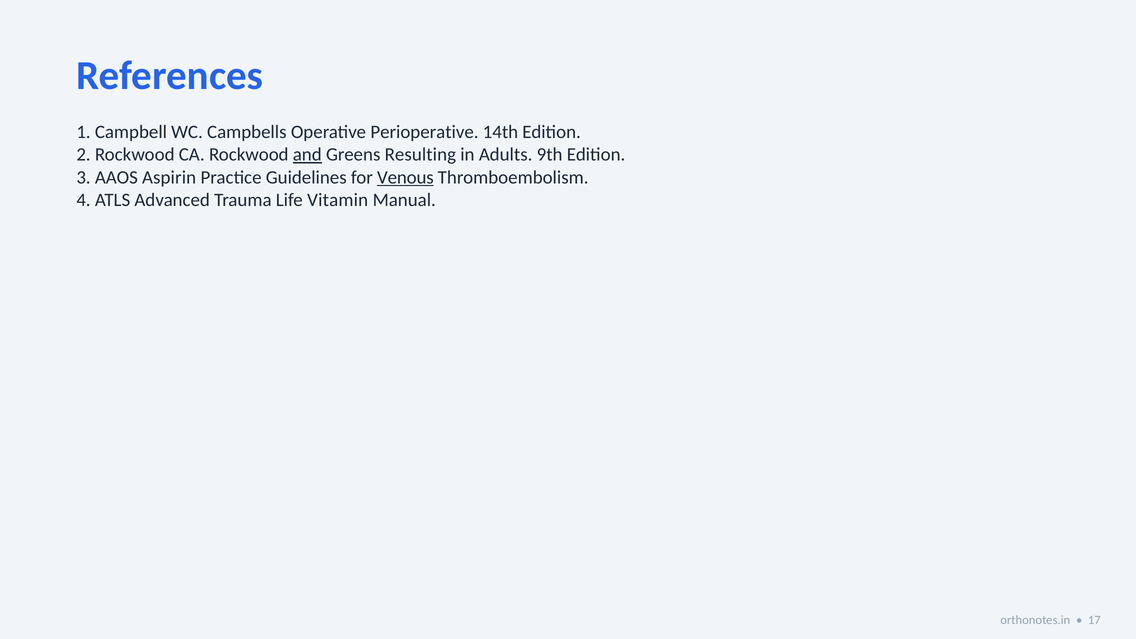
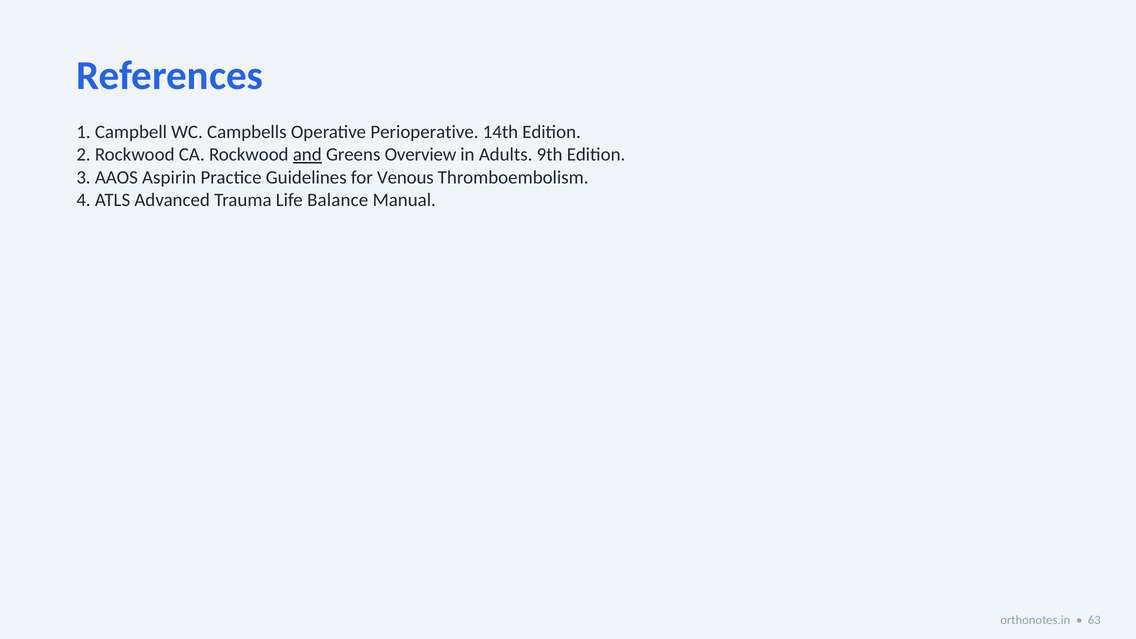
Resulting: Resulting -> Overview
Venous underline: present -> none
Vitamin: Vitamin -> Balance
17: 17 -> 63
